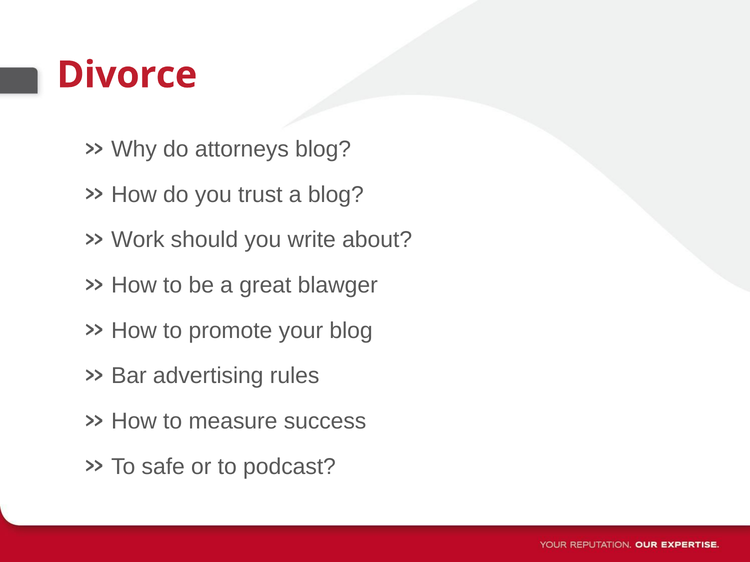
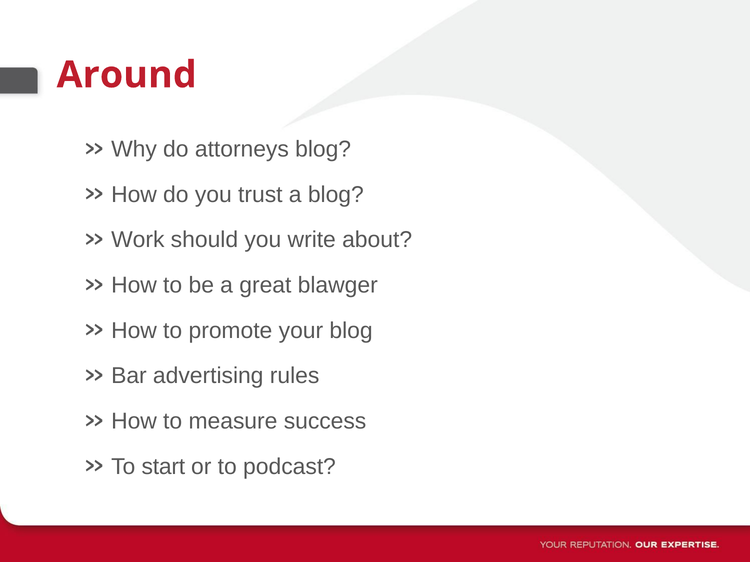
Divorce: Divorce -> Around
safe: safe -> start
